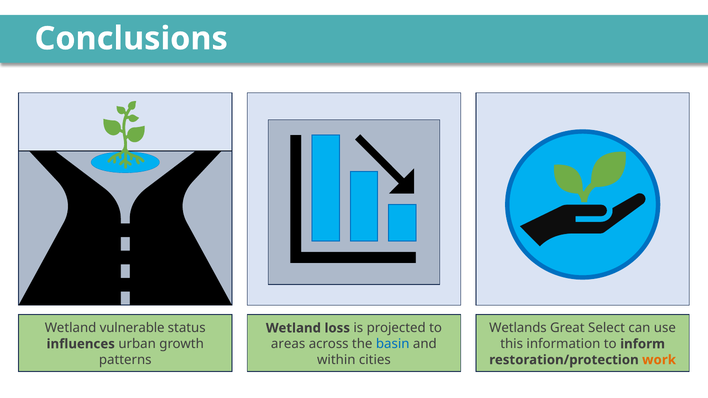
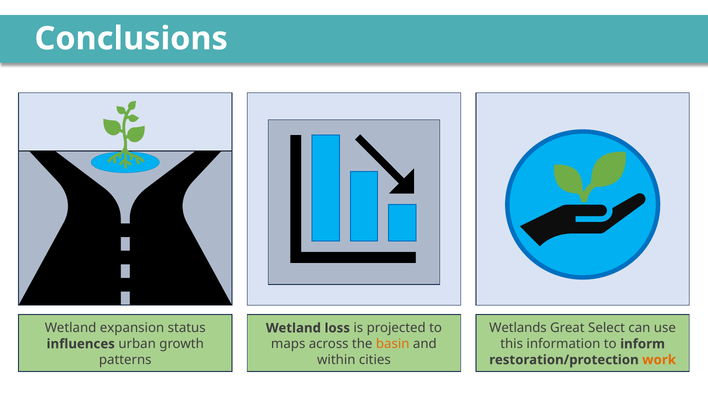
vulnerable: vulnerable -> expansion
areas: areas -> maps
basin colour: blue -> orange
